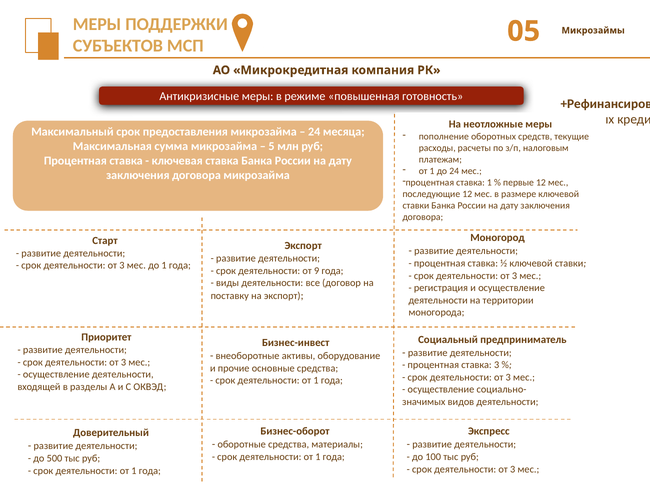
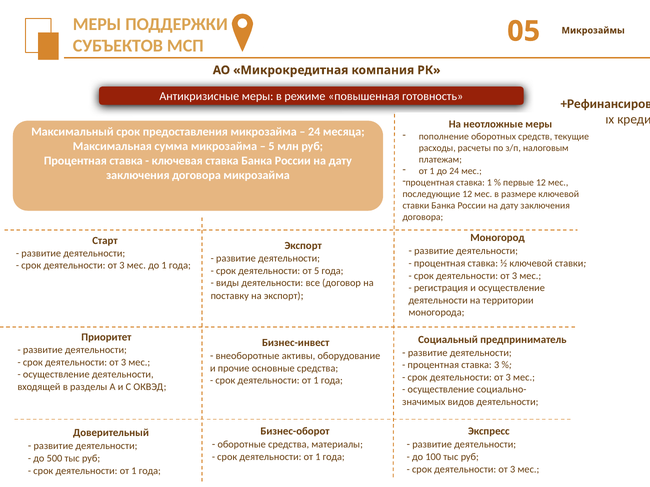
от 9: 9 -> 5
